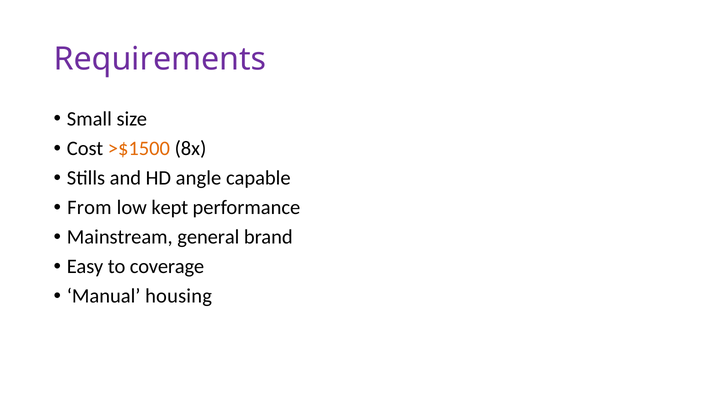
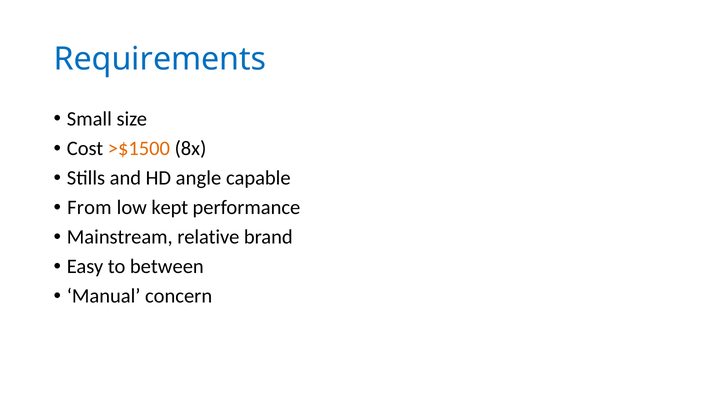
Requirements colour: purple -> blue
general: general -> relative
coverage: coverage -> between
housing: housing -> concern
